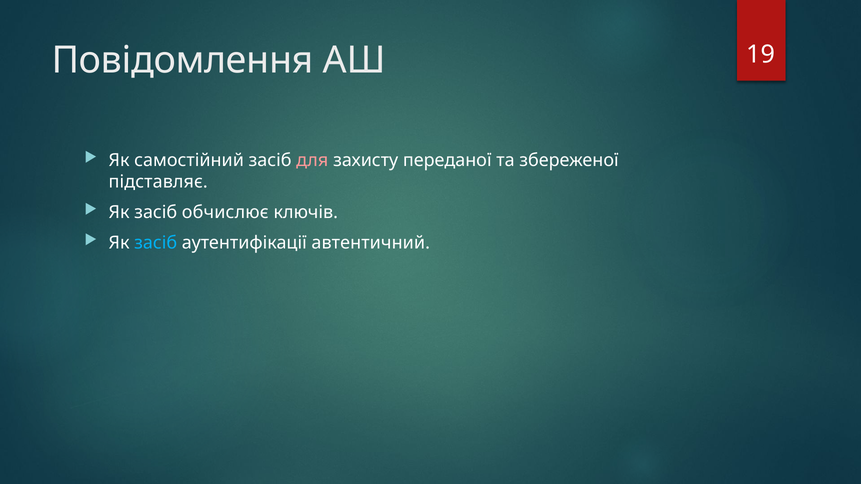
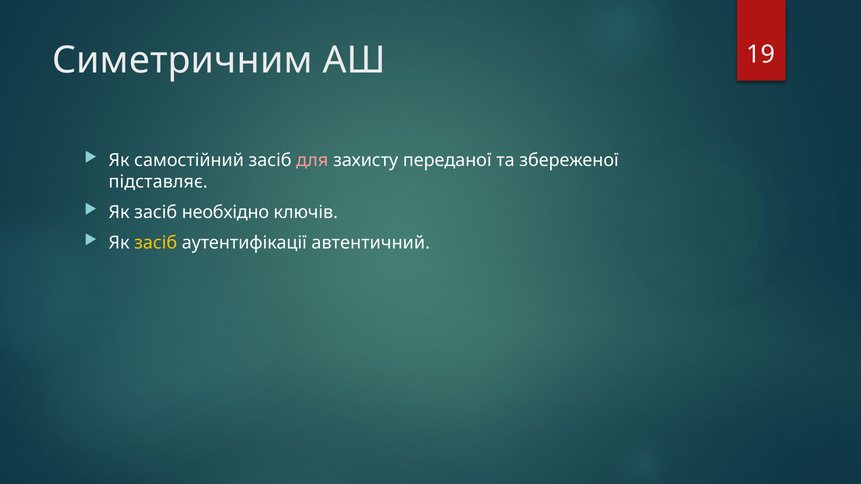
Повідомлення: Повідомлення -> Симетричним
обчислює: обчислює -> необхідно
засіб at (156, 243) colour: light blue -> yellow
